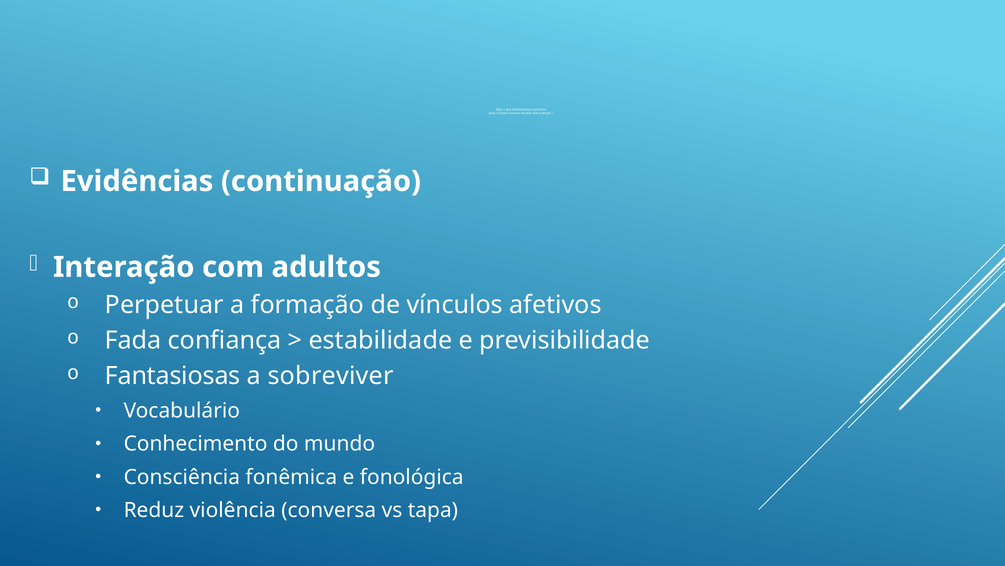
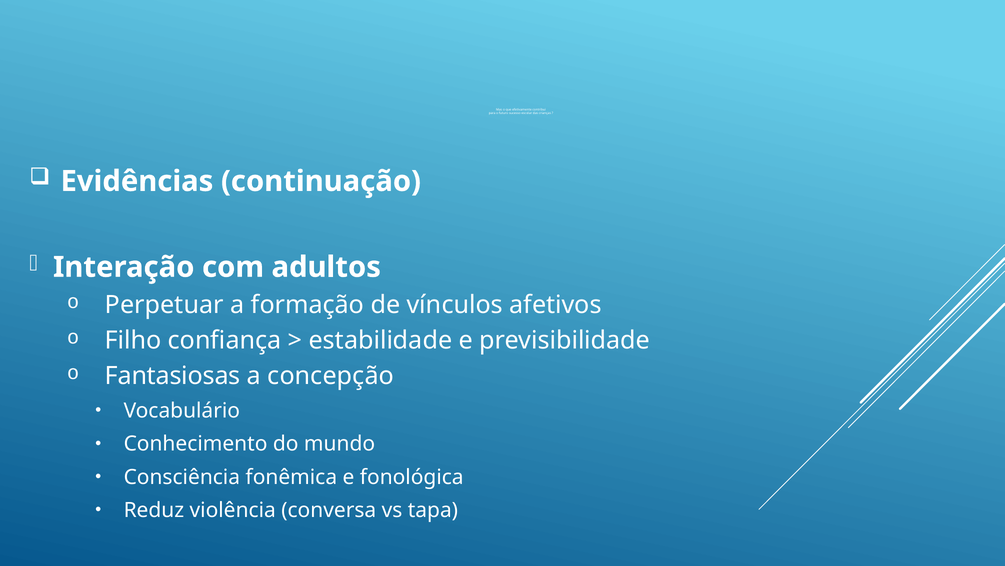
Fada: Fada -> Filho
sobreviver: sobreviver -> concepção
